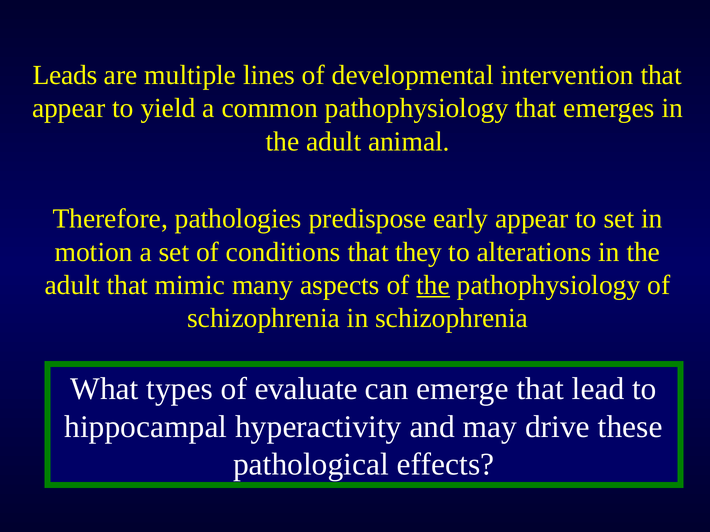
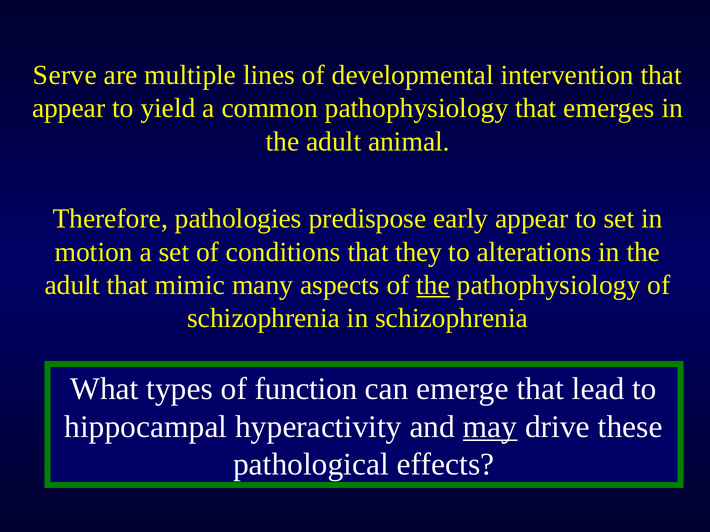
Leads: Leads -> Serve
evaluate: evaluate -> function
may underline: none -> present
